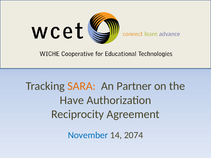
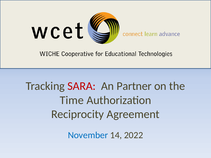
SARA colour: orange -> red
Have: Have -> Time
2074: 2074 -> 2022
